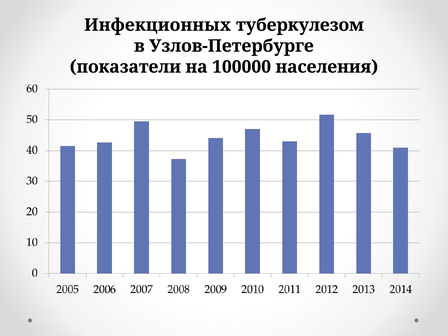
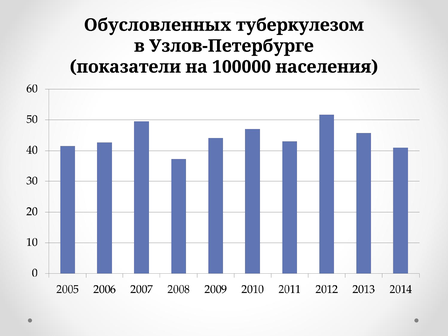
Инфекционных: Инфекционных -> Обусловленных
